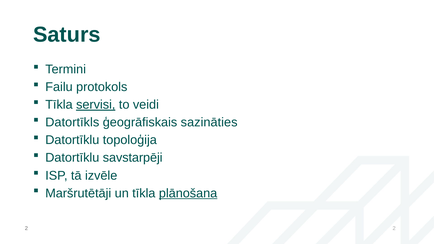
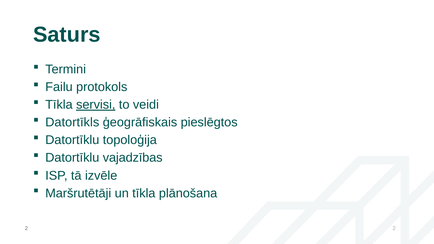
sazināties: sazināties -> pieslēgtos
savstarpēji: savstarpēji -> vajadzības
plānošana underline: present -> none
